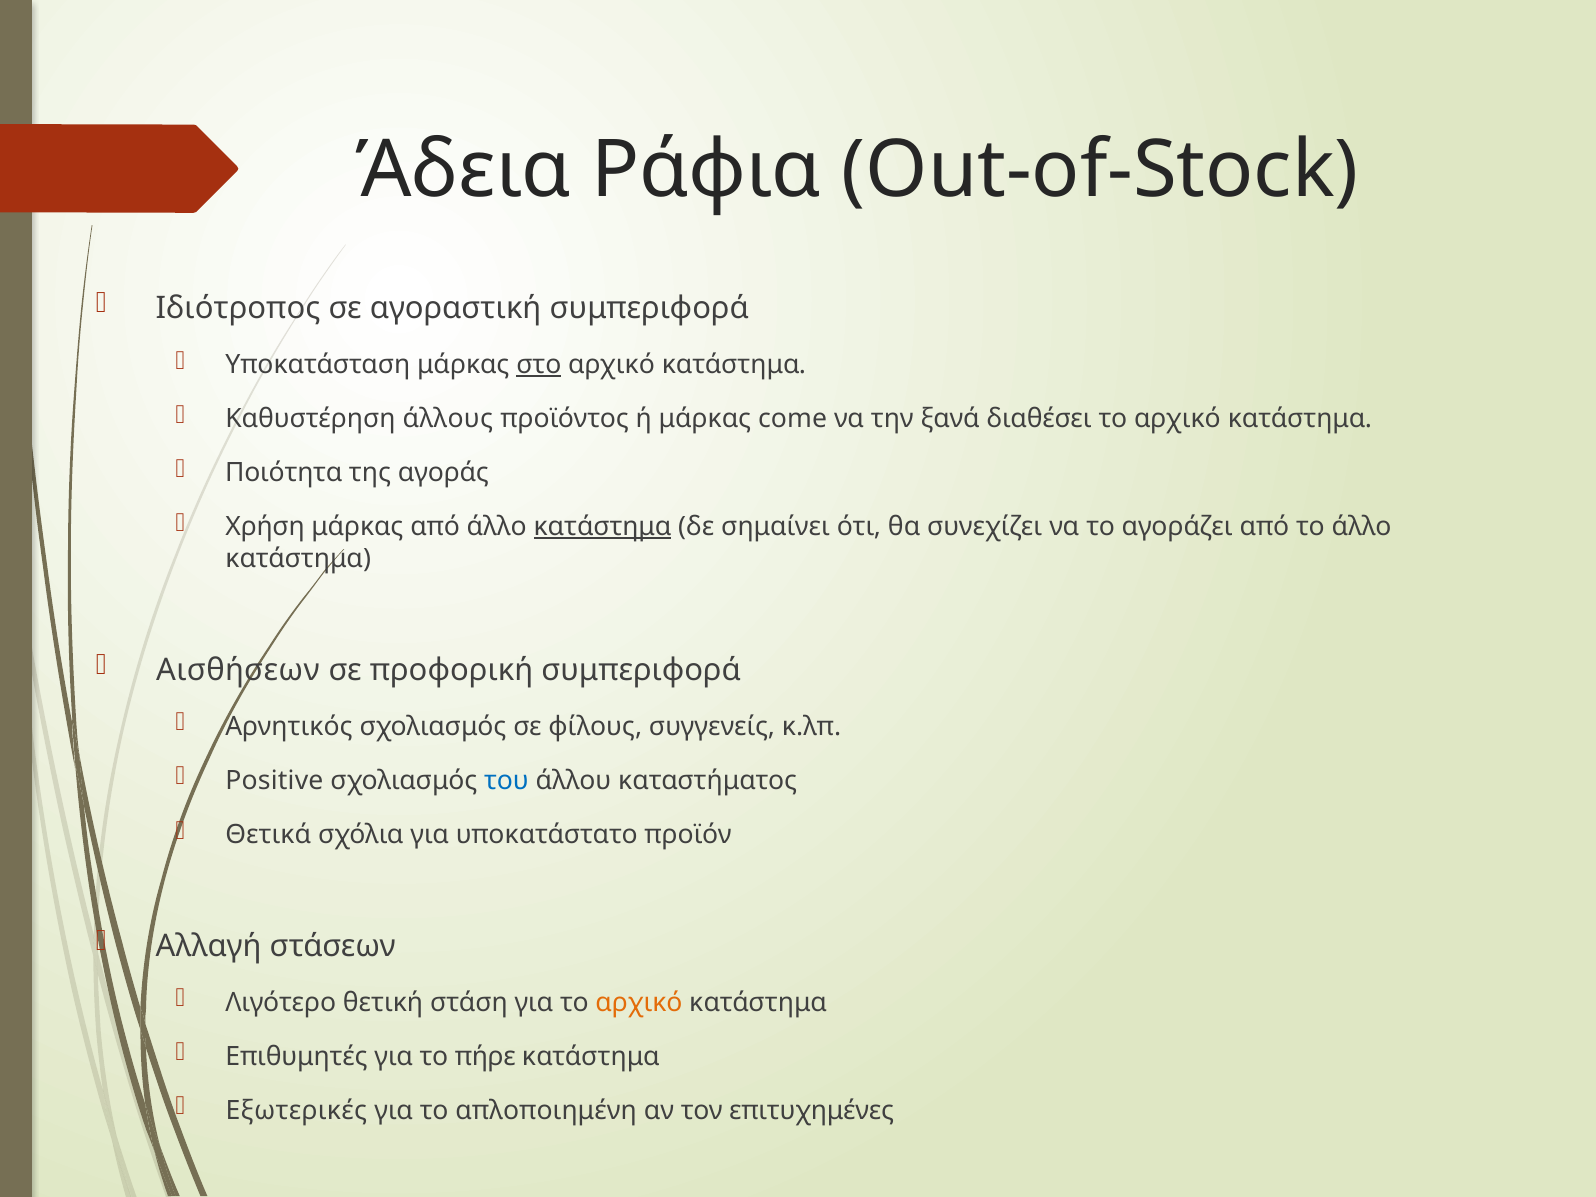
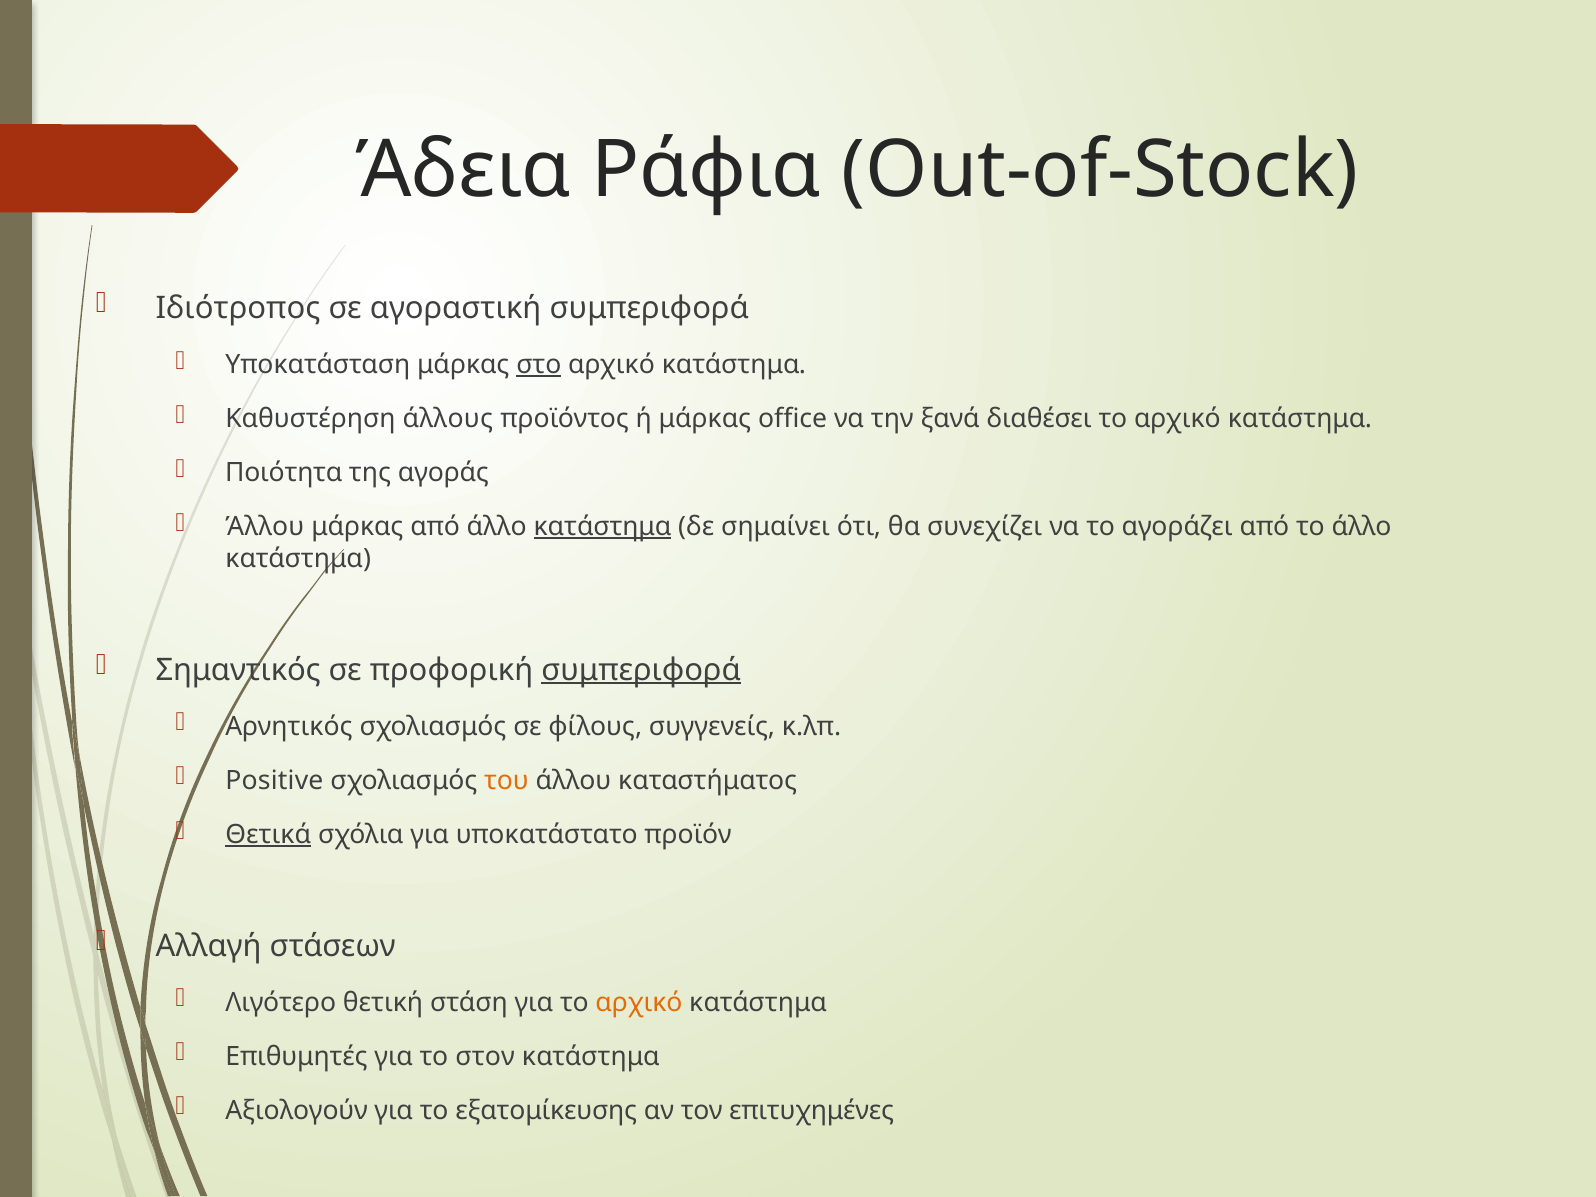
come: come -> office
Χρήση at (265, 527): Χρήση -> Άλλου
Αισθήσεων: Αισθήσεων -> Σημαντικός
συμπεριφορά at (641, 670) underline: none -> present
του colour: blue -> orange
Θετικά underline: none -> present
πήρε: πήρε -> στον
Εξωτερικές: Εξωτερικές -> Αξιολογούν
απλοποιημένη: απλοποιημένη -> εξατομίκευσης
